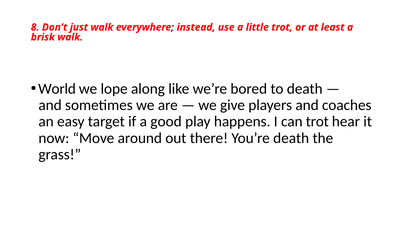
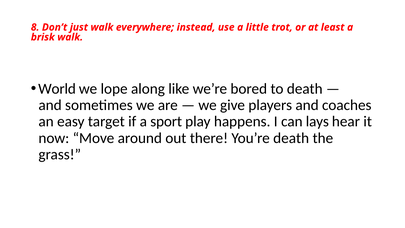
good: good -> sport
can trot: trot -> lays
